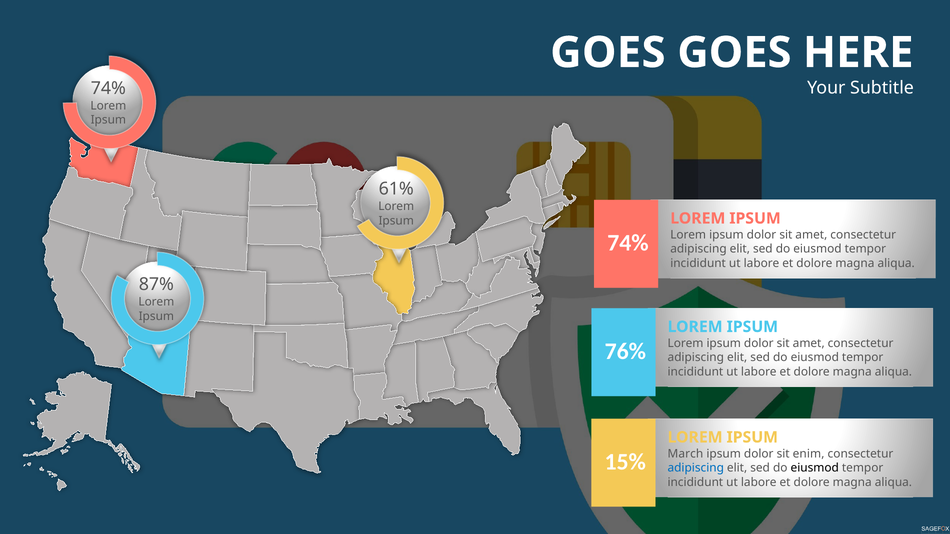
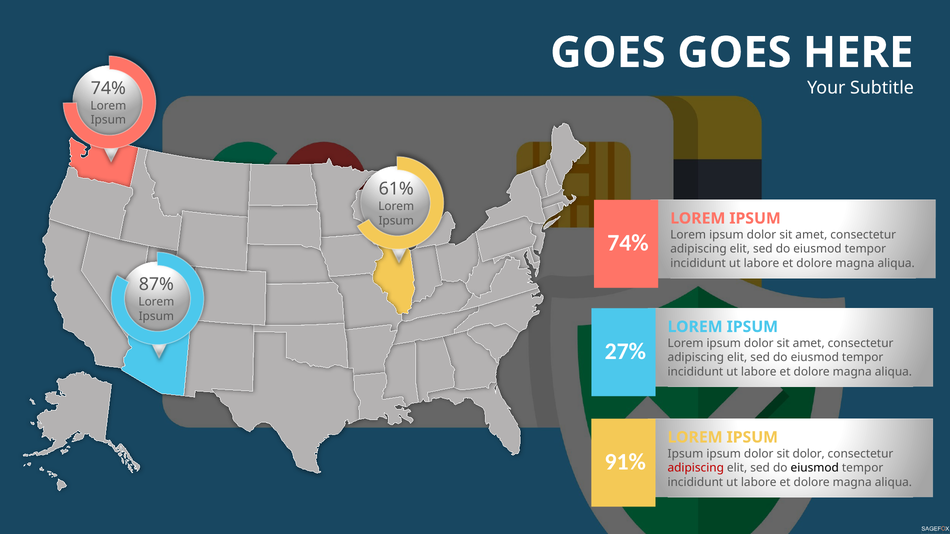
76%: 76% -> 27%
March at (685, 454): March -> Ipsum
sit enim: enim -> dolor
15%: 15% -> 91%
adipiscing at (696, 468) colour: blue -> red
